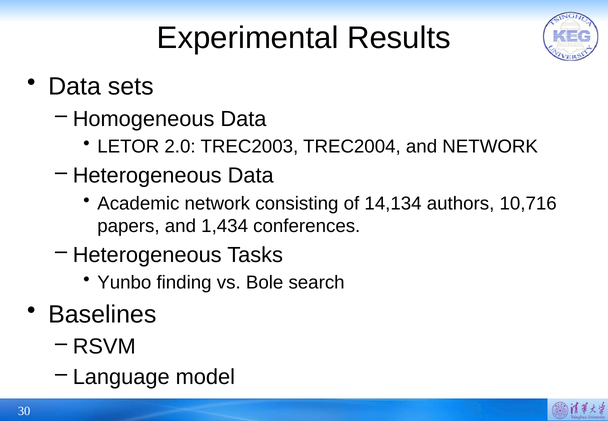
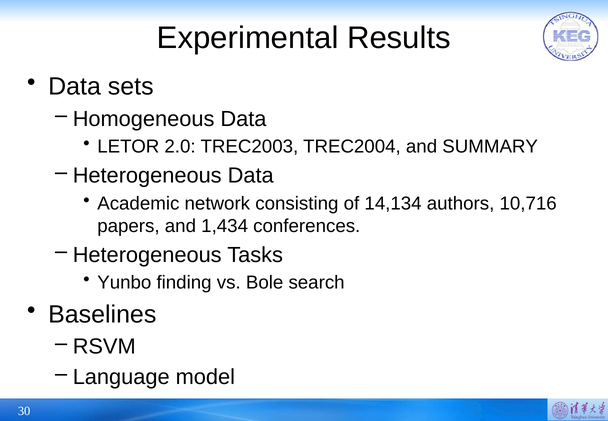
and NETWORK: NETWORK -> SUMMARY
